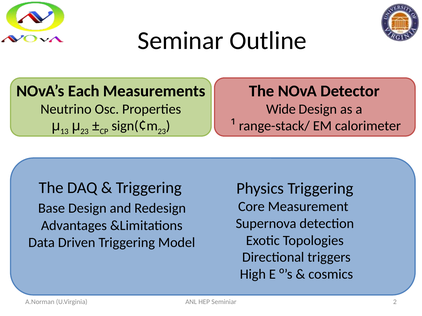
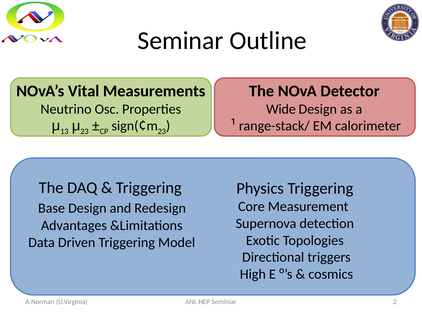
Each: Each -> Vital
